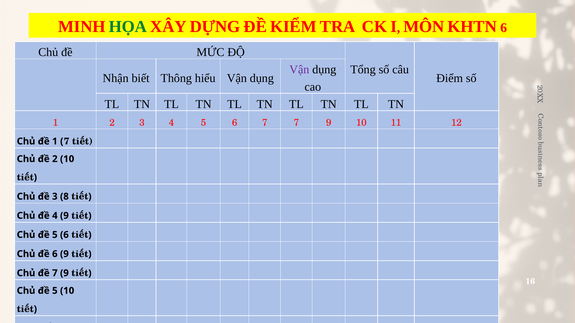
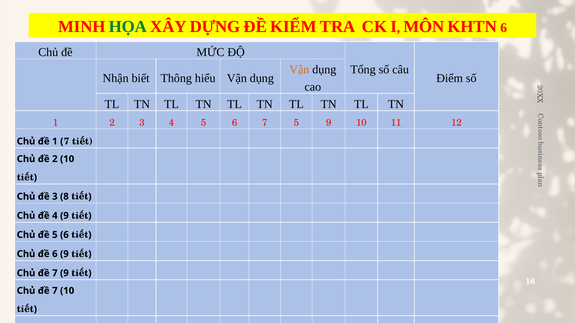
Vận at (299, 70) colour: purple -> orange
7 7: 7 -> 5
5 at (55, 291): 5 -> 7
